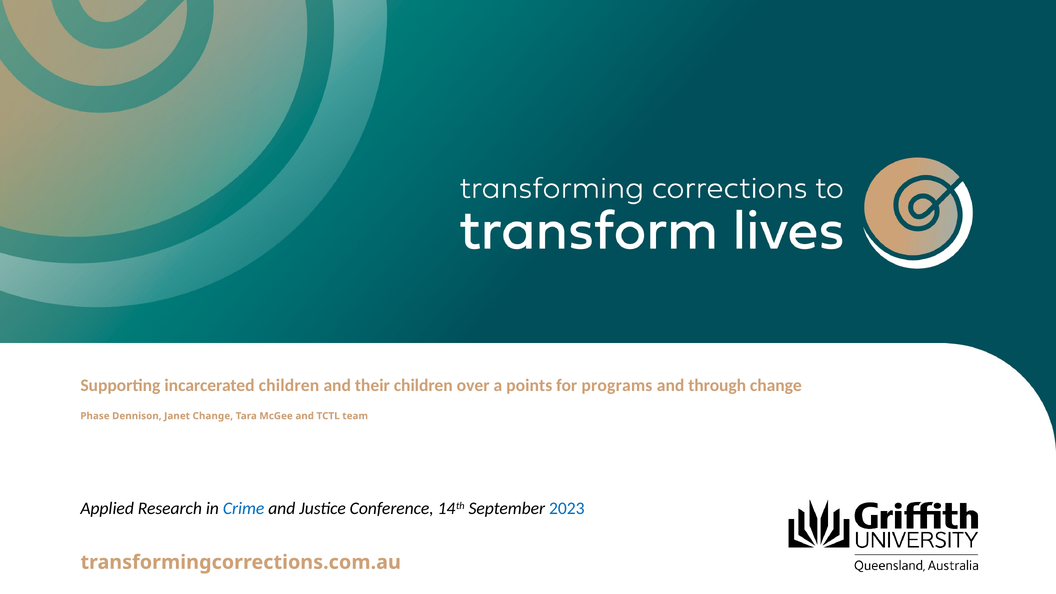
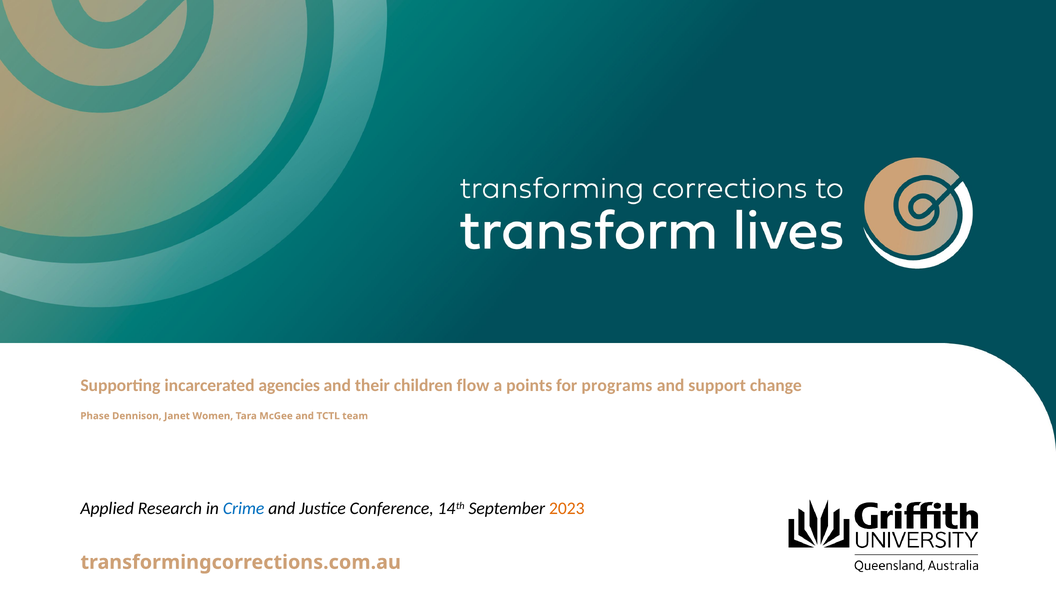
incarcerated children: children -> agencies
over: over -> flow
through: through -> support
Janet Change: Change -> Women
2023 colour: blue -> orange
